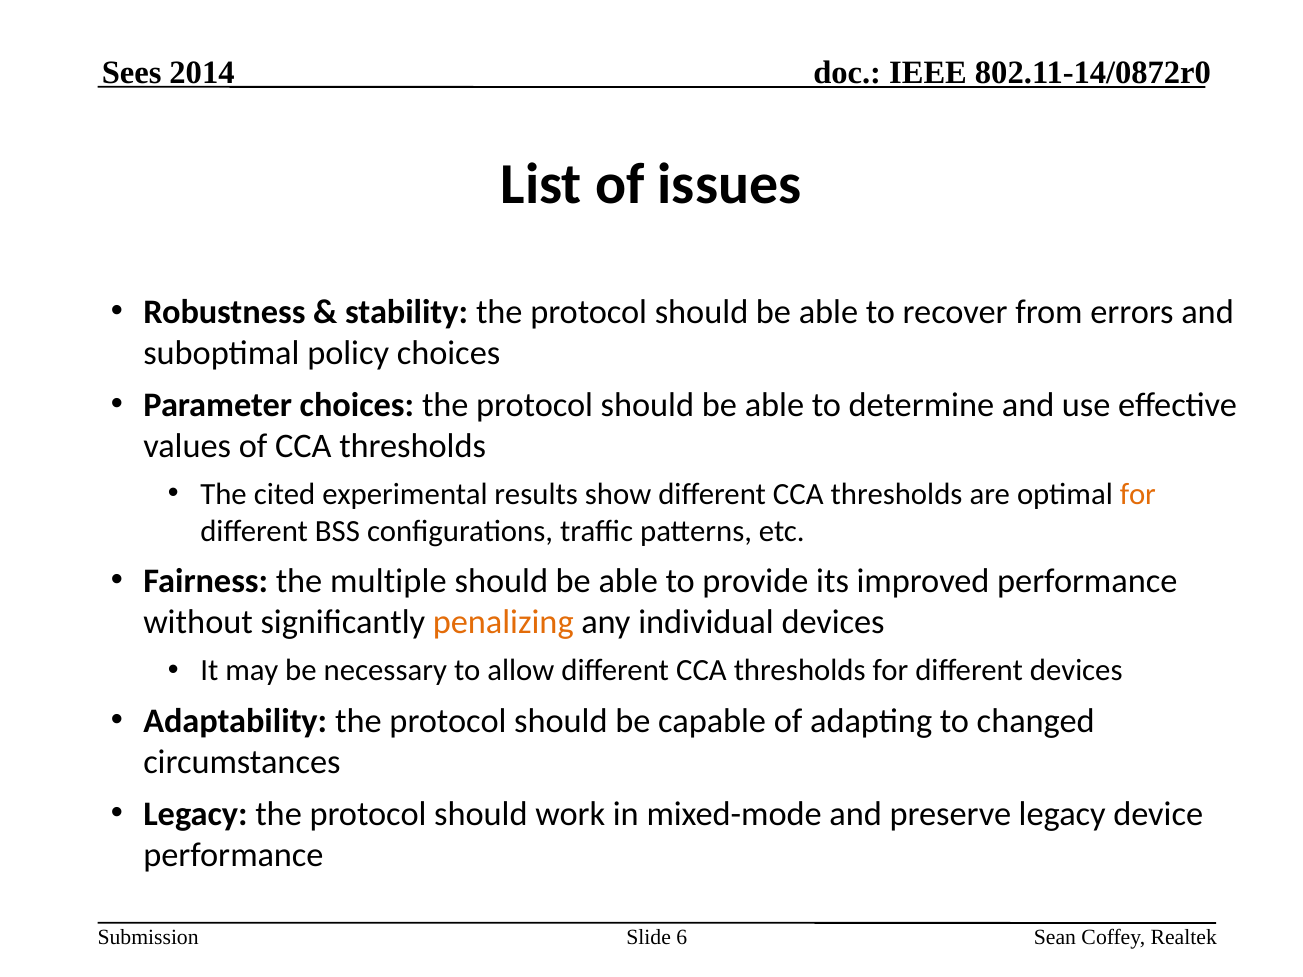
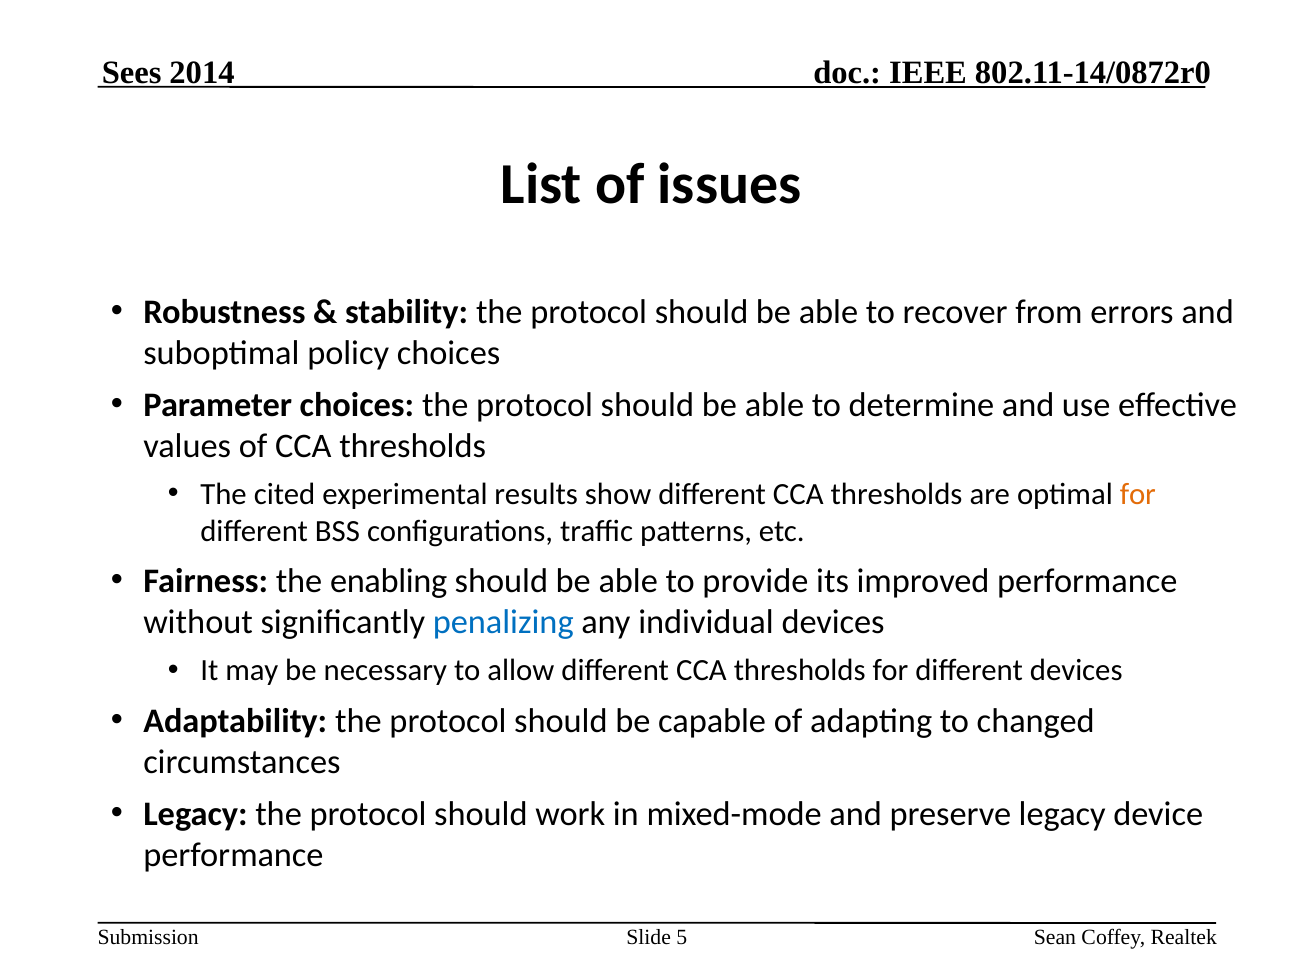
multiple: multiple -> enabling
penalizing colour: orange -> blue
6: 6 -> 5
